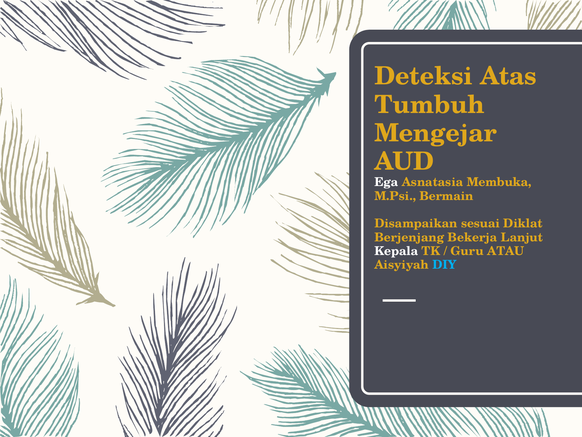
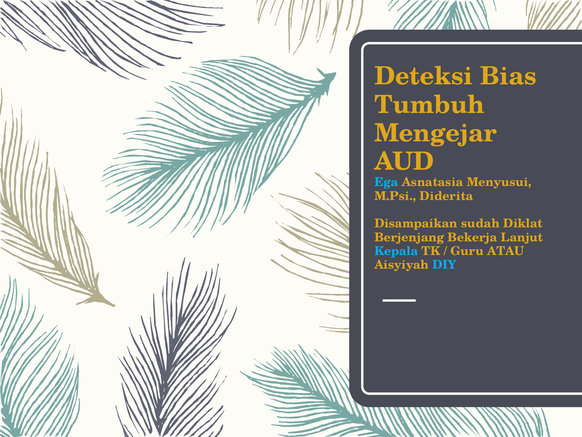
Atas: Atas -> Bias
Ega colour: white -> light blue
Membuka: Membuka -> Menyusui
Bermain: Bermain -> Diderita
sesuai: sesuai -> sudah
Kepala colour: white -> light blue
